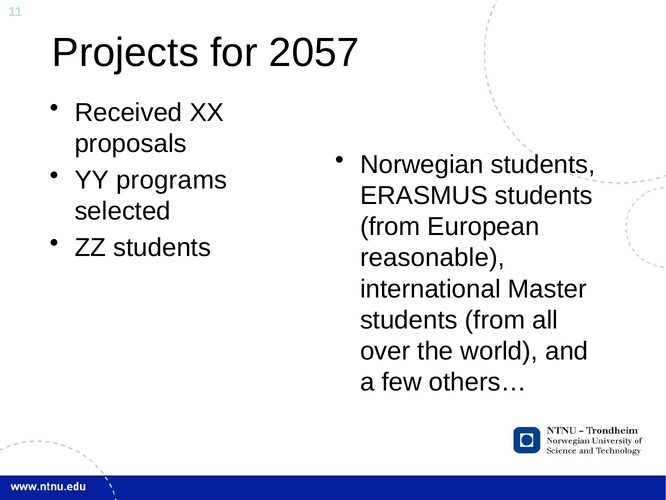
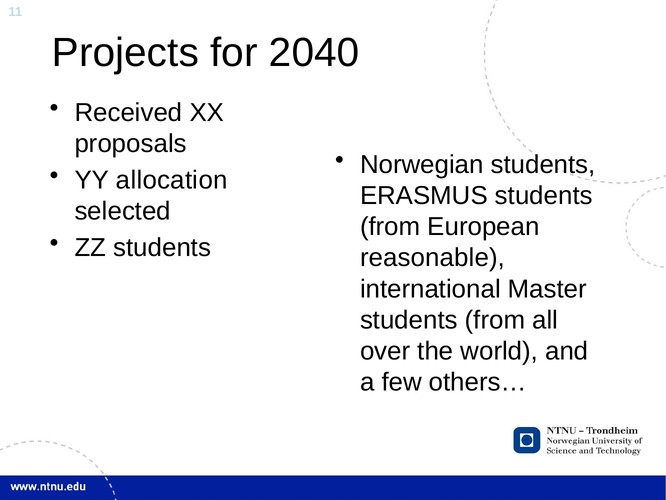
2057: 2057 -> 2040
programs: programs -> allocation
